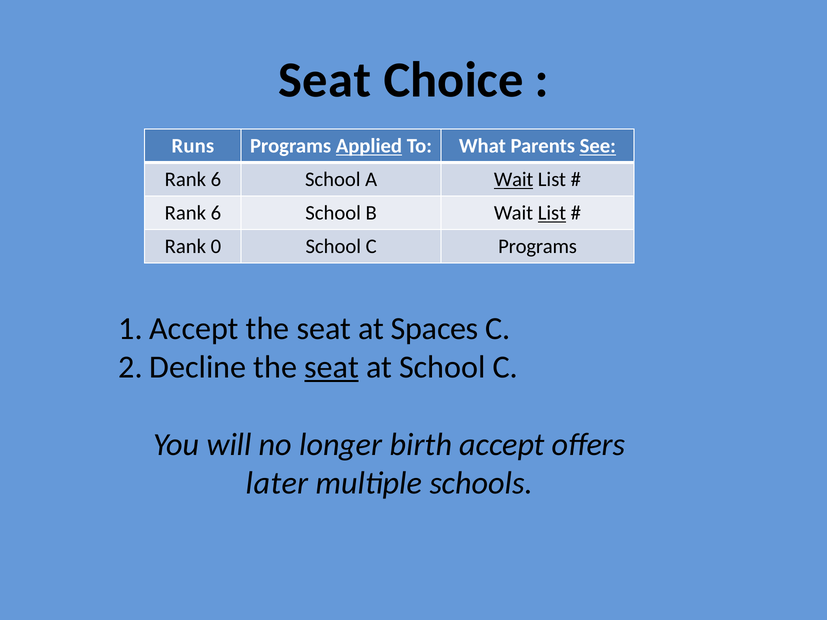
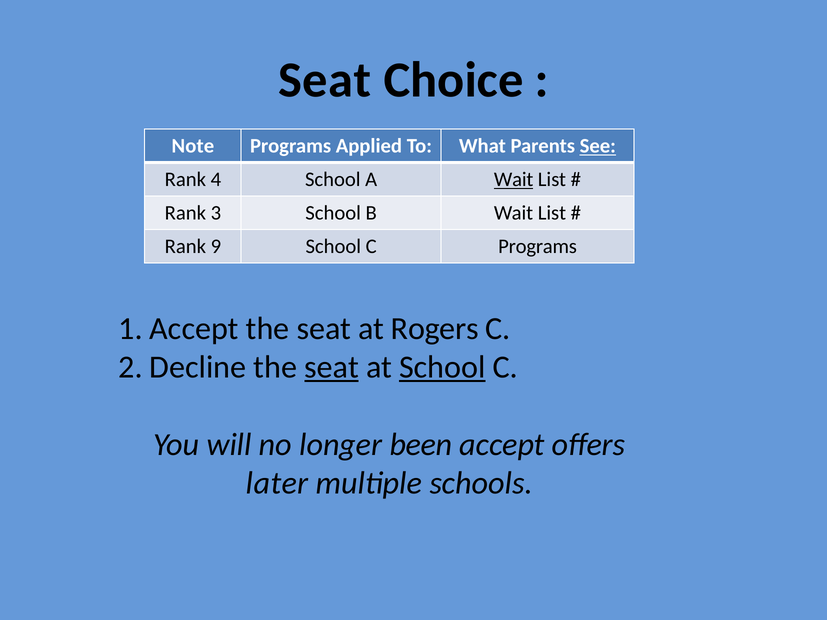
Runs: Runs -> Note
Applied underline: present -> none
6 at (216, 180): 6 -> 4
6 at (216, 213): 6 -> 3
List at (552, 213) underline: present -> none
0: 0 -> 9
Spaces: Spaces -> Rogers
School at (442, 367) underline: none -> present
birth: birth -> been
